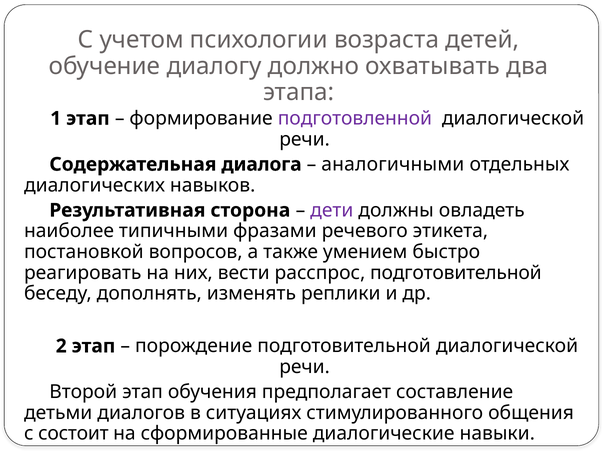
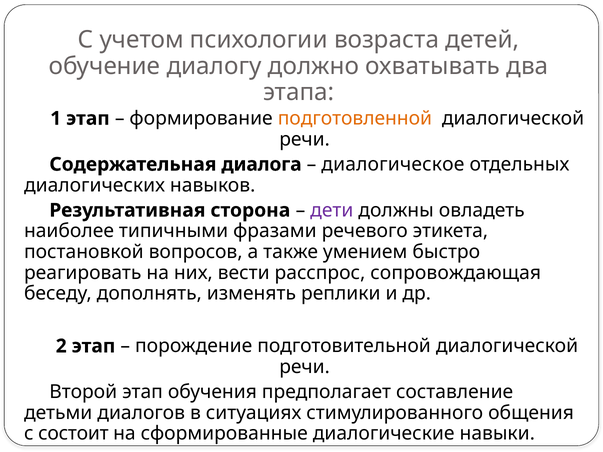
подготовленной colour: purple -> orange
аналогичными: аналогичными -> диалогическое
расспрос подготовительной: подготовительной -> сопровождающая
